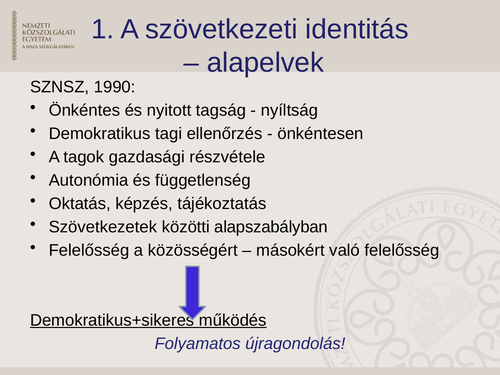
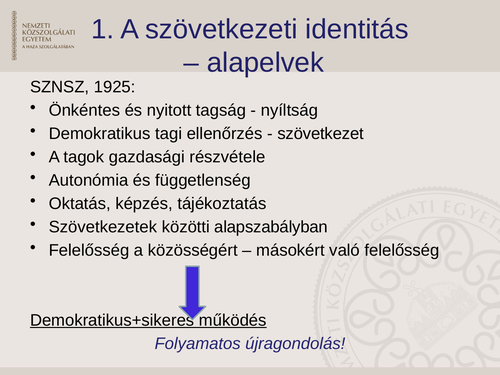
1990: 1990 -> 1925
önkéntesen: önkéntesen -> szövetkezet
